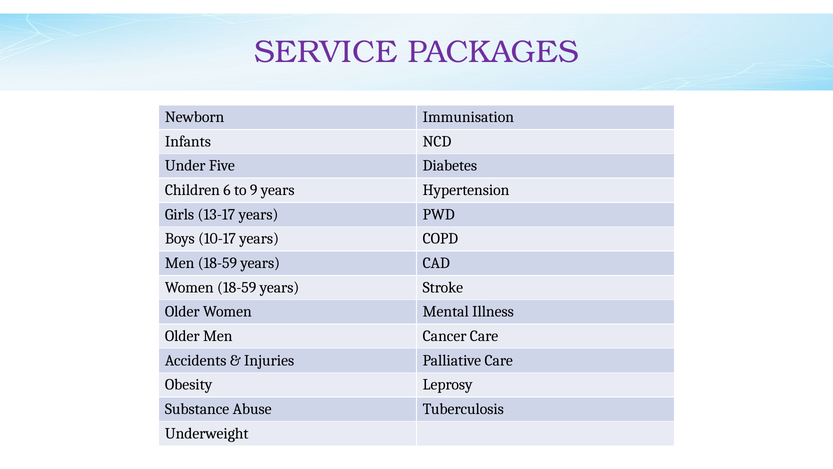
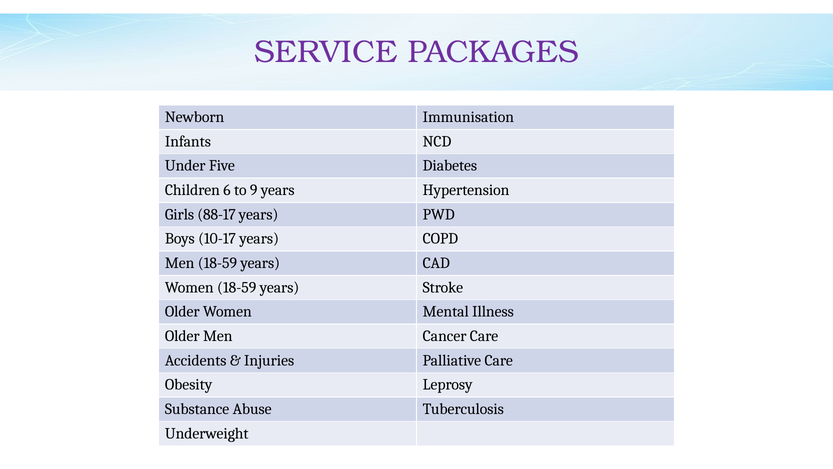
13-17: 13-17 -> 88-17
